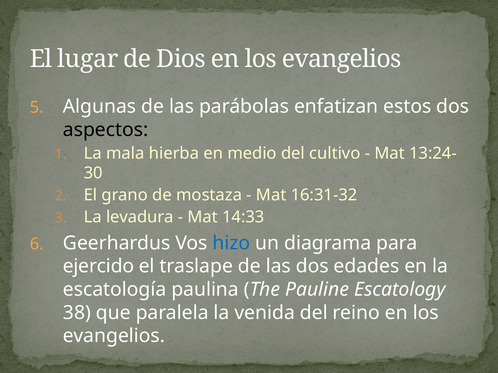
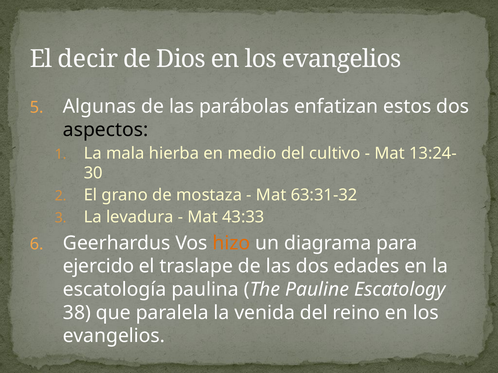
lugar: lugar -> decir
16:31-32: 16:31-32 -> 63:31-32
14:33: 14:33 -> 43:33
hizo colour: blue -> orange
